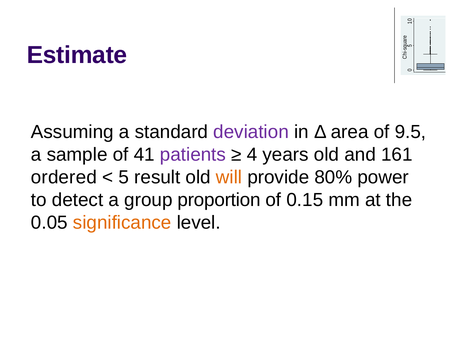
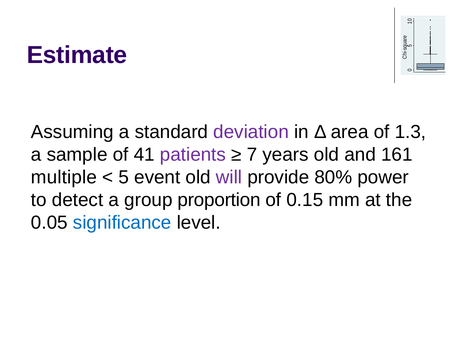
9.5: 9.5 -> 1.3
4: 4 -> 7
ordered: ordered -> multiple
result: result -> event
will colour: orange -> purple
significance colour: orange -> blue
